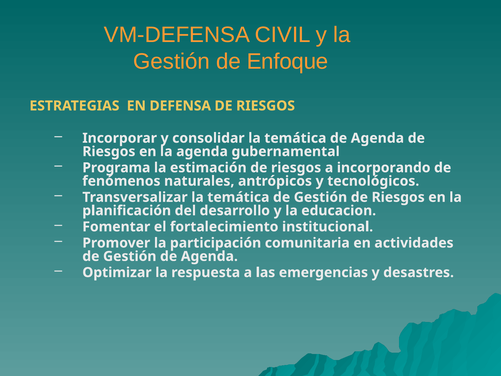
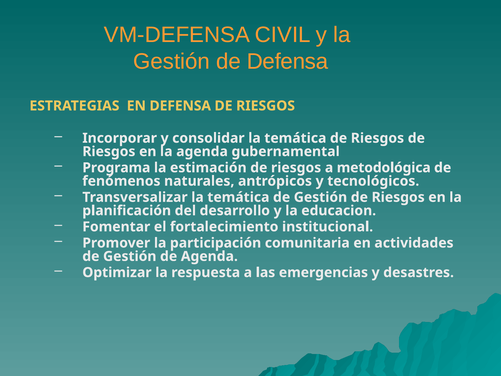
de Enfoque: Enfoque -> Defensa
temática de Agenda: Agenda -> Riesgos
incorporando: incorporando -> metodológica
